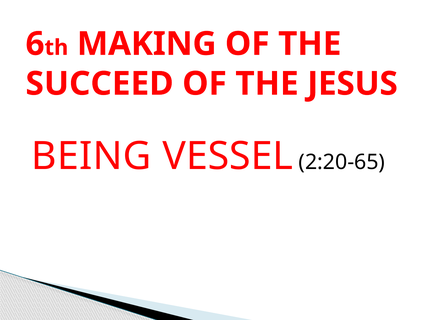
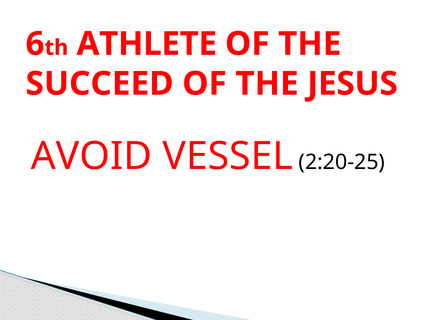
MAKING: MAKING -> ATHLETE
BEING: BEING -> AVOID
2:20-65: 2:20-65 -> 2:20-25
